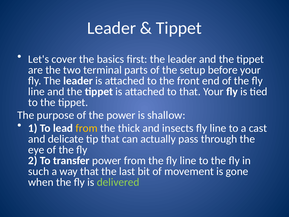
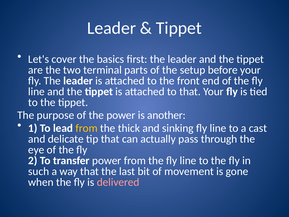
shallow: shallow -> another
insects: insects -> sinking
delivered colour: light green -> pink
